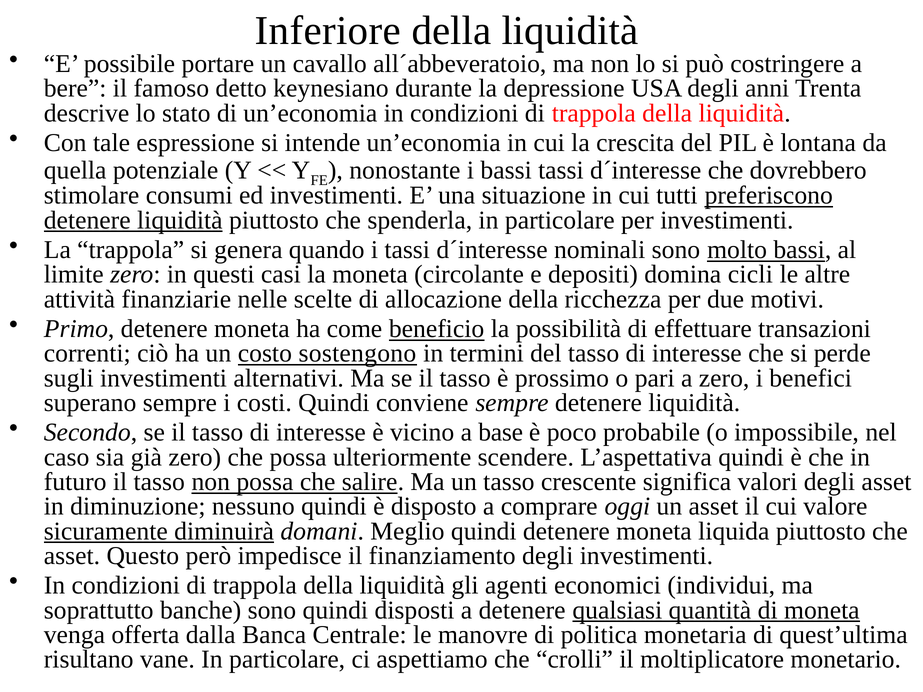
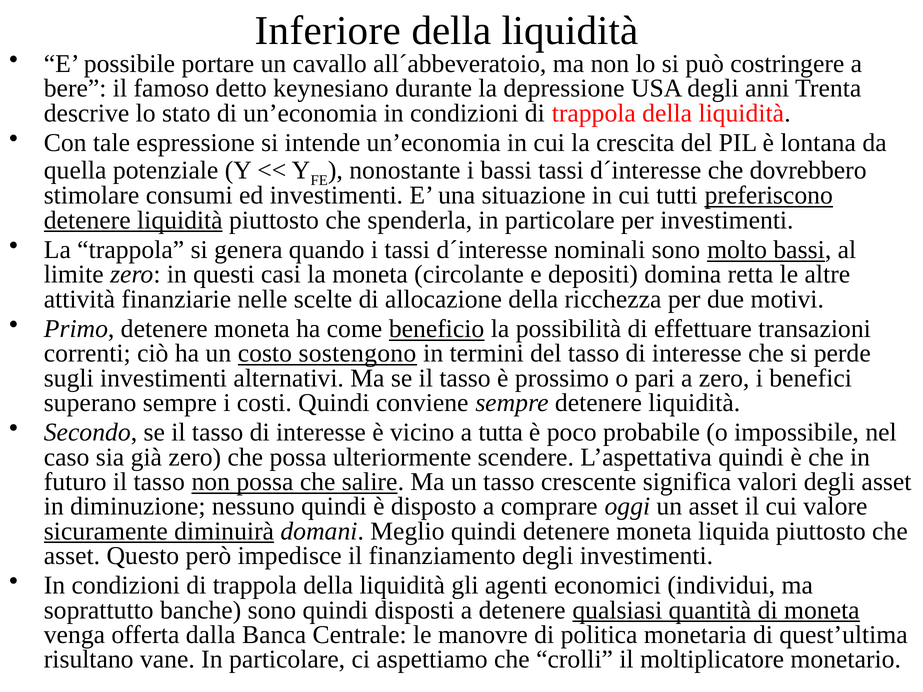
cicli: cicli -> retta
base: base -> tutta
